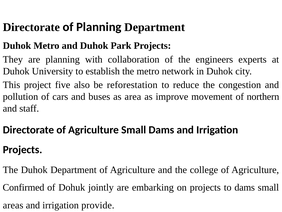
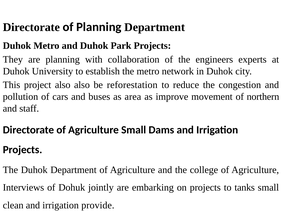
project five: five -> also
Confirmed: Confirmed -> Interviews
to dams: dams -> tanks
areas: areas -> clean
